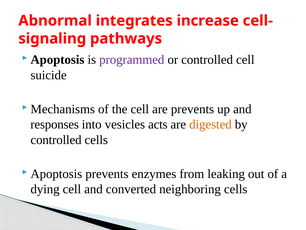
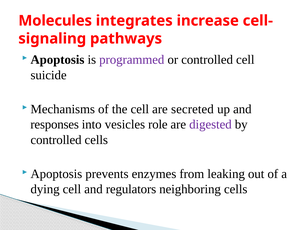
Abnormal: Abnormal -> Molecules
are prevents: prevents -> secreted
acts: acts -> role
digested colour: orange -> purple
converted: converted -> regulators
